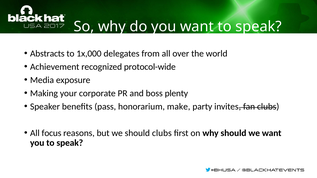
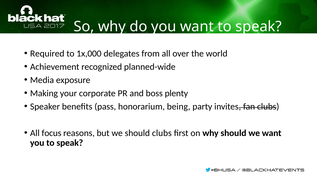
Abstracts: Abstracts -> Required
protocol-wide: protocol-wide -> planned-wide
make: make -> being
